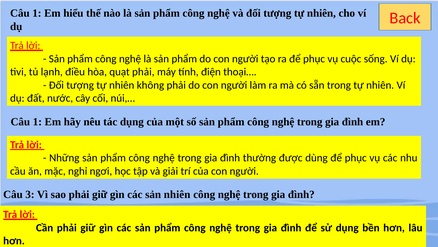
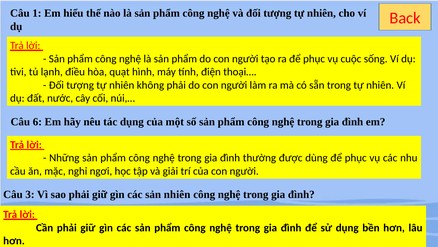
quạt phải: phải -> hình
1 at (37, 122): 1 -> 6
